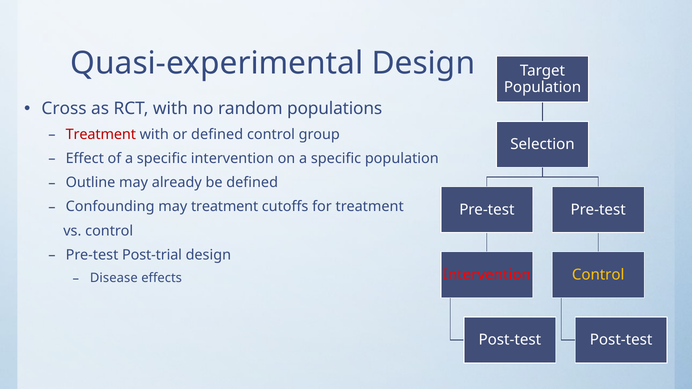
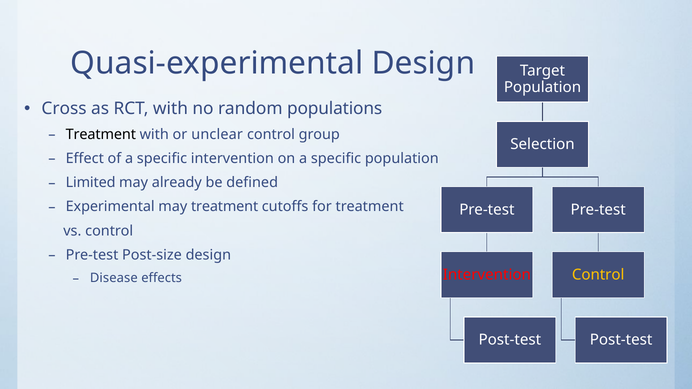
Treatment at (101, 134) colour: red -> black
or defined: defined -> unclear
Outline: Outline -> Limited
Confounding: Confounding -> Experimental
Post-trial: Post-trial -> Post-size
